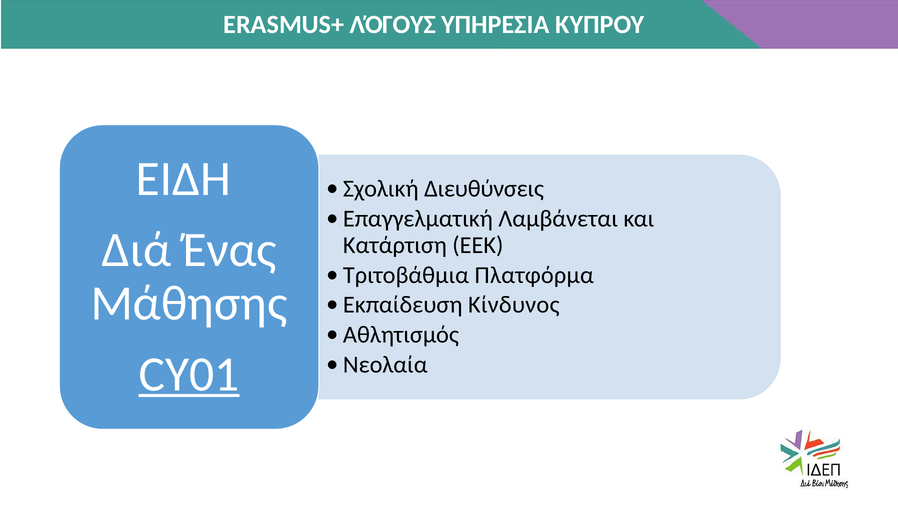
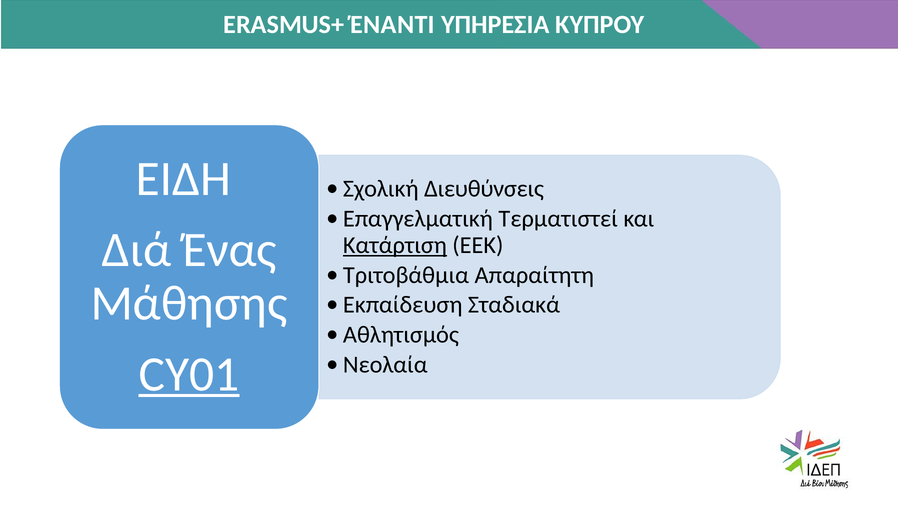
ΛΌΓΟΥΣ: ΛΌΓΟΥΣ -> ΈΝΑΝΤΙ
Λαμβάνεται: Λαμβάνεται -> Τερματιστεί
Κατάρτιση underline: none -> present
Πλατφόρμα: Πλατφόρμα -> Απαραίτητη
Κίνδυνος: Κίνδυνος -> Σταδιακά
